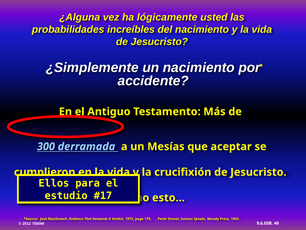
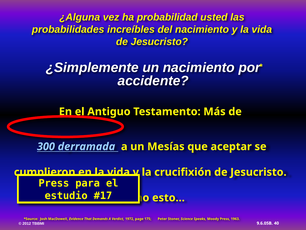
lógicamente: lógicamente -> probabilidad
Ellos at (54, 183): Ellos -> Press
